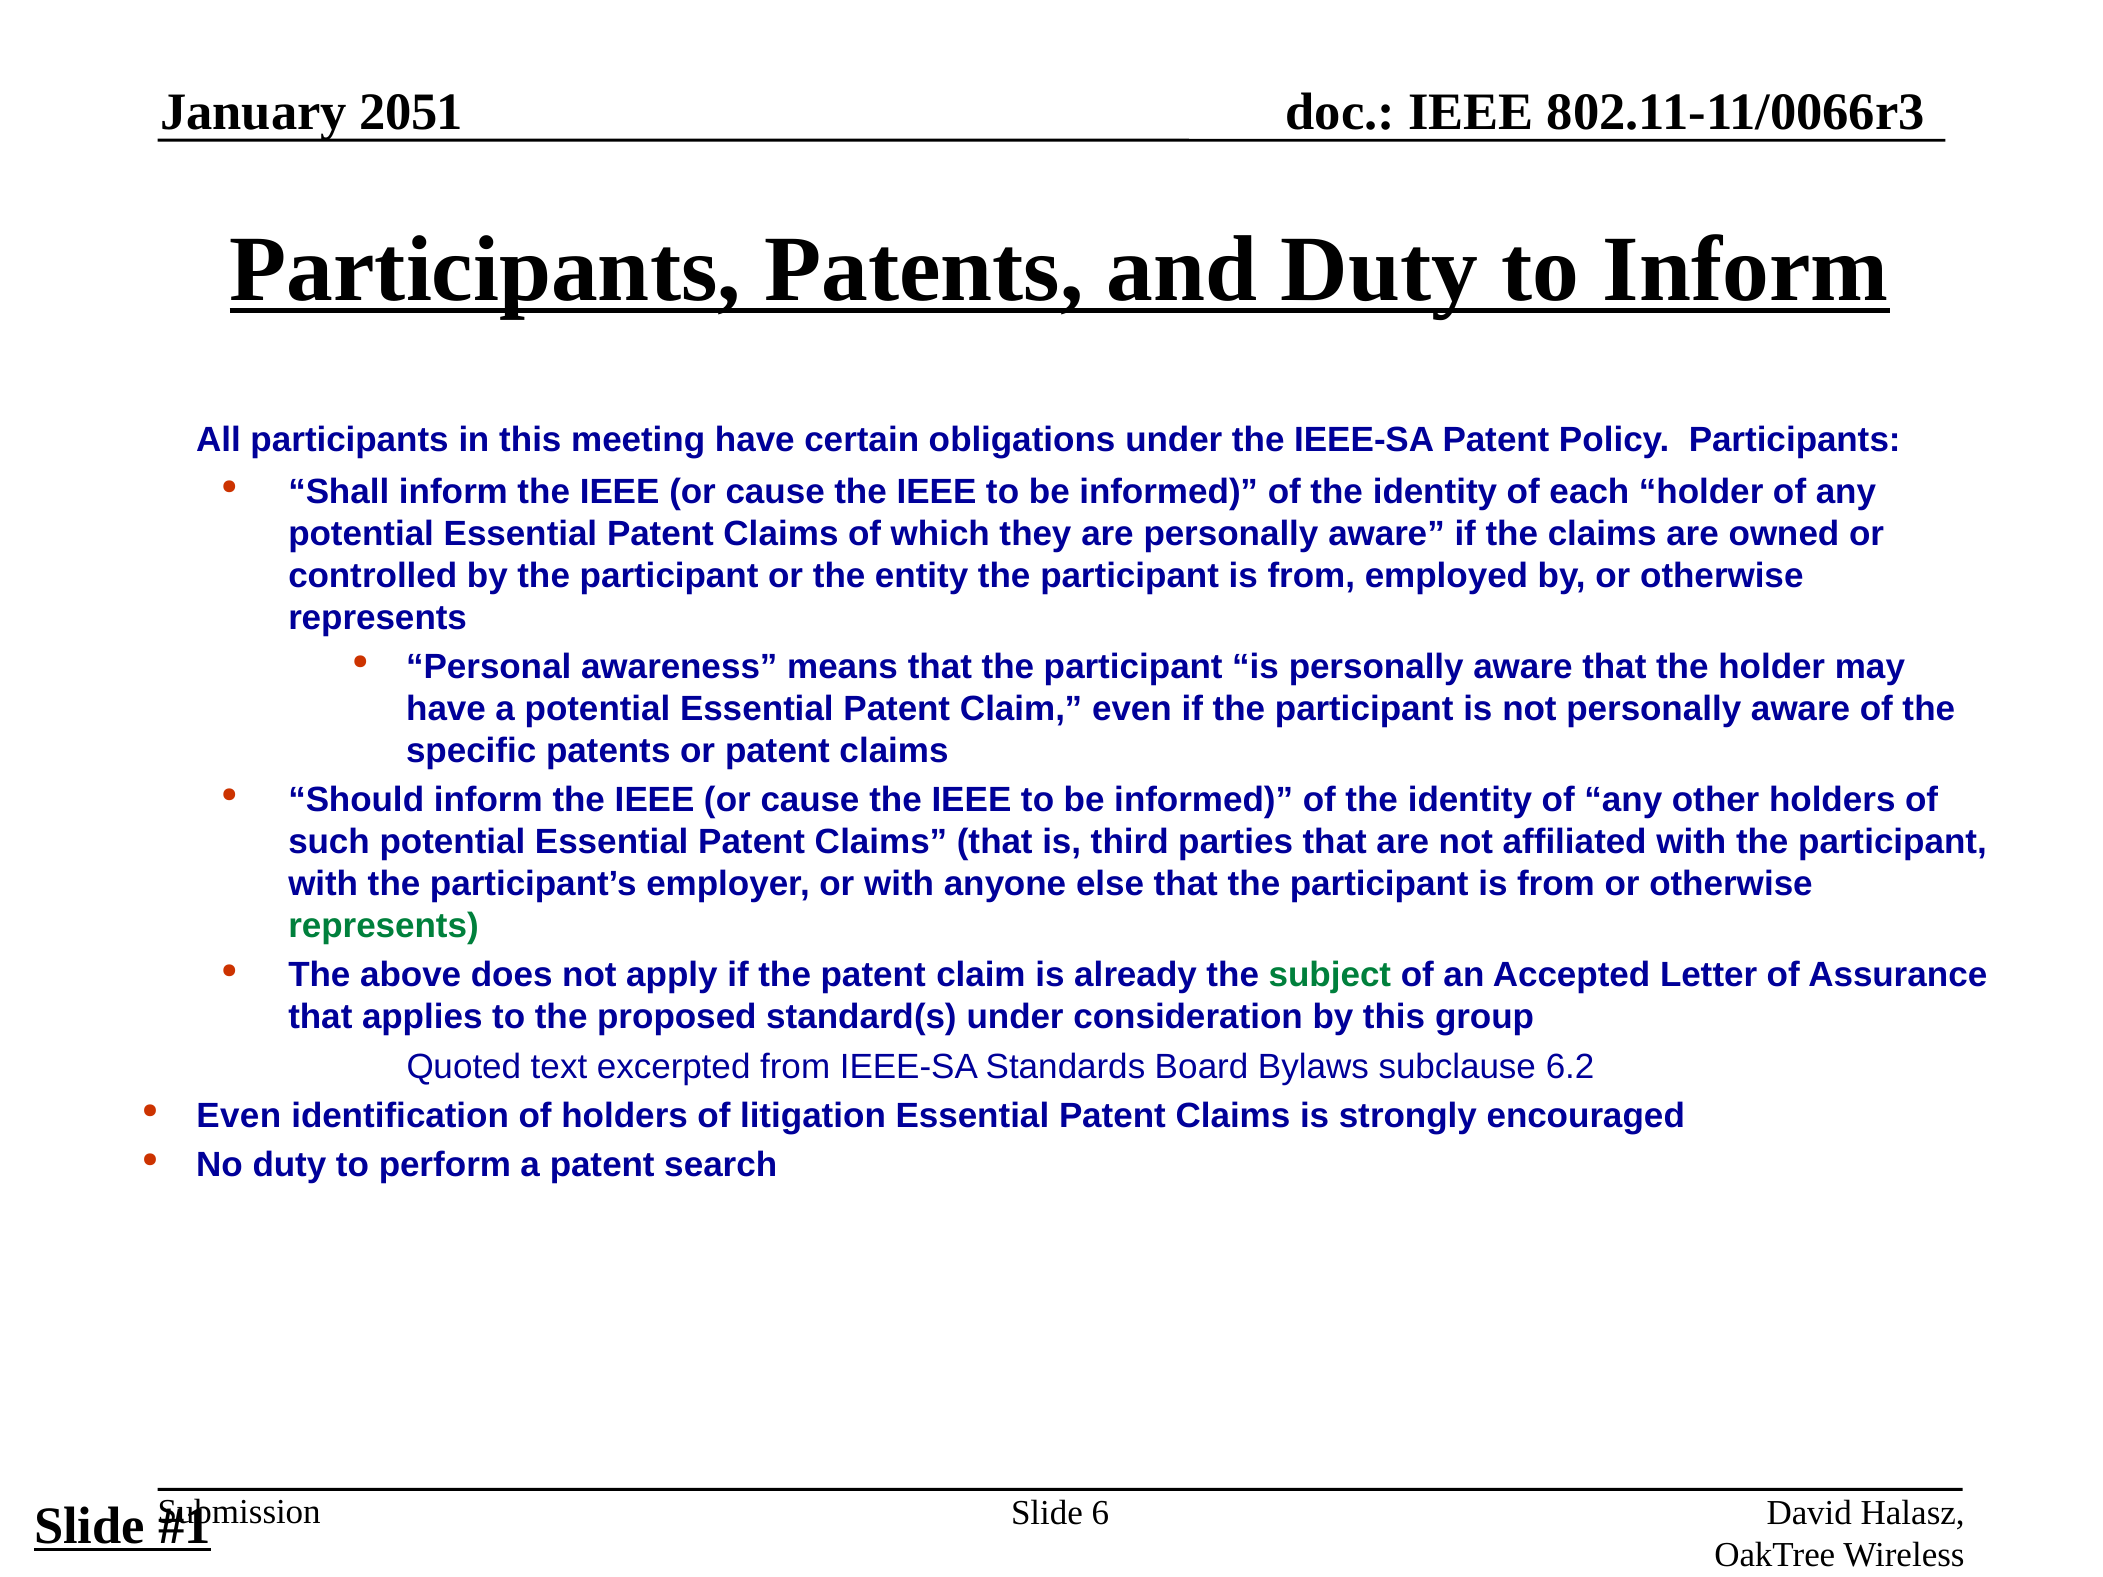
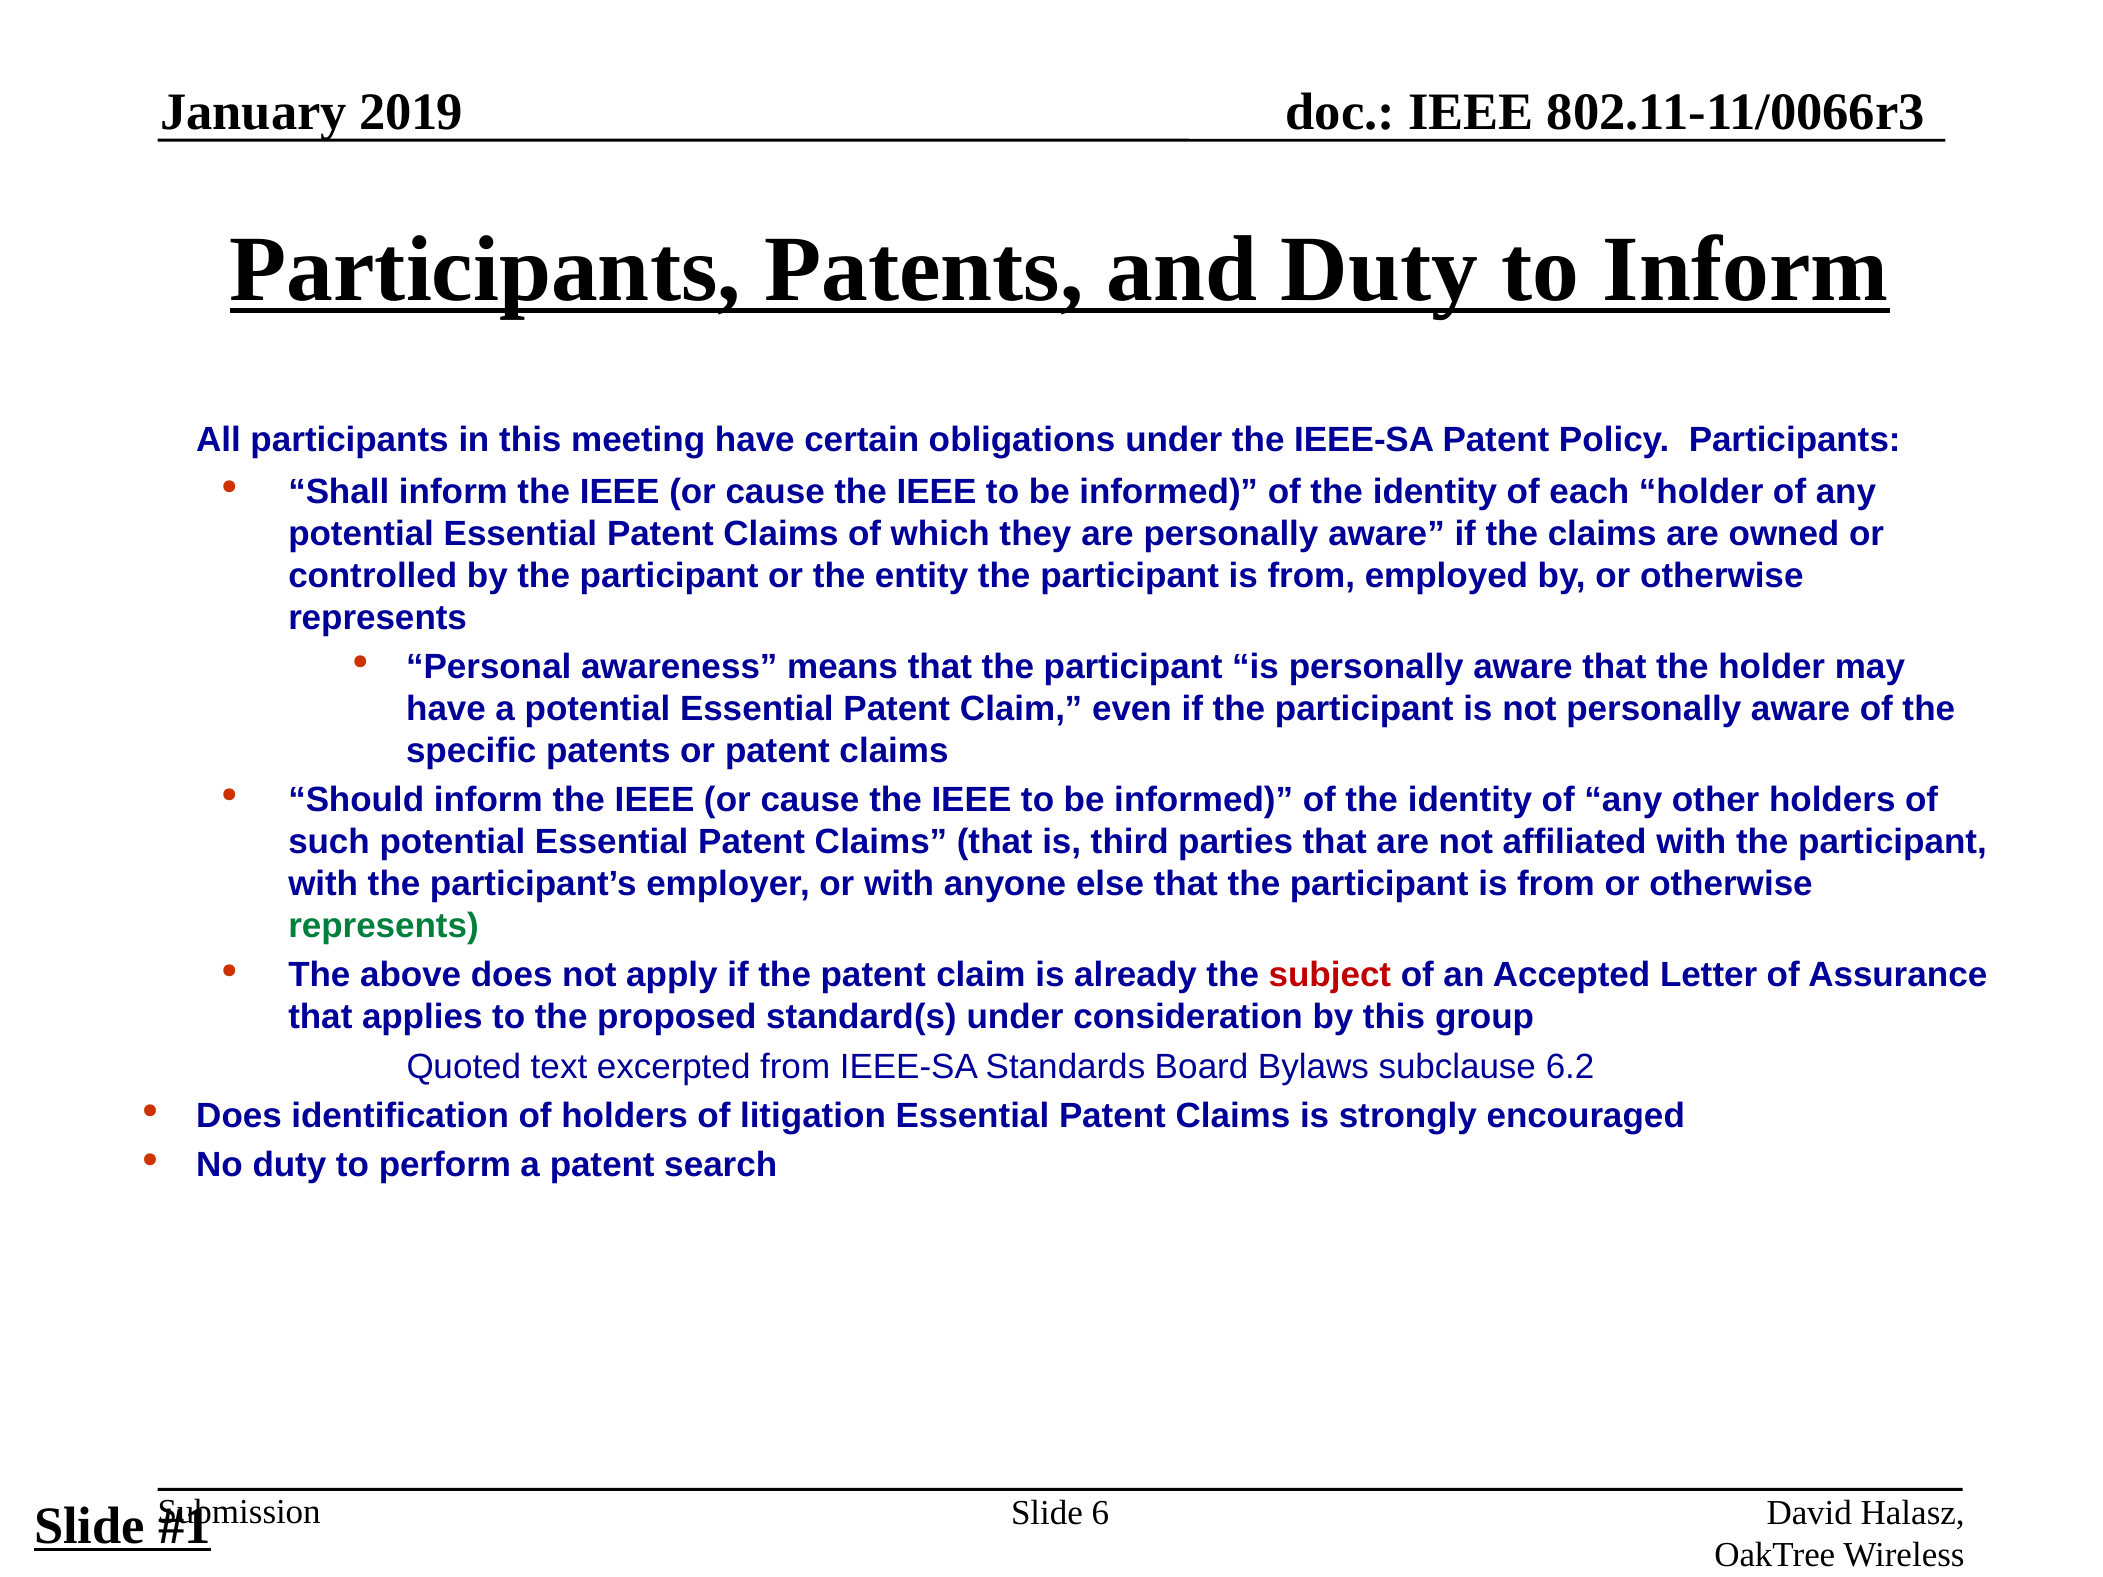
2051: 2051 -> 2019
subject colour: green -> red
Even at (239, 1116): Even -> Does
